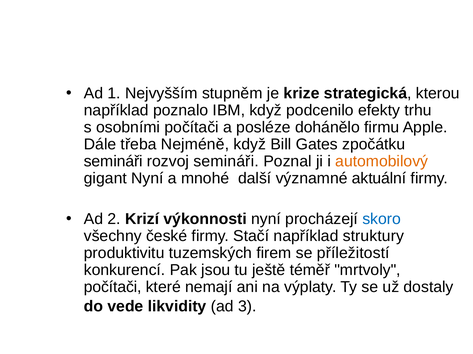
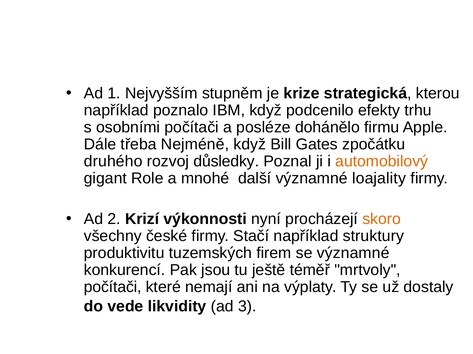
semináři at (113, 162): semináři -> druhého
rozvoj semináři: semináři -> důsledky
gigant Nyní: Nyní -> Role
aktuální: aktuální -> loajality
skoro colour: blue -> orange
se příležitostí: příležitostí -> významné
